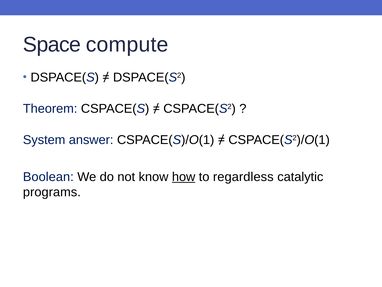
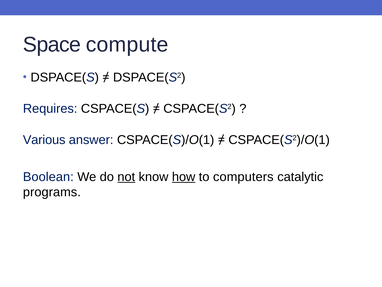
Theorem: Theorem -> Requires
System: System -> Various
not underline: none -> present
regardless: regardless -> computers
